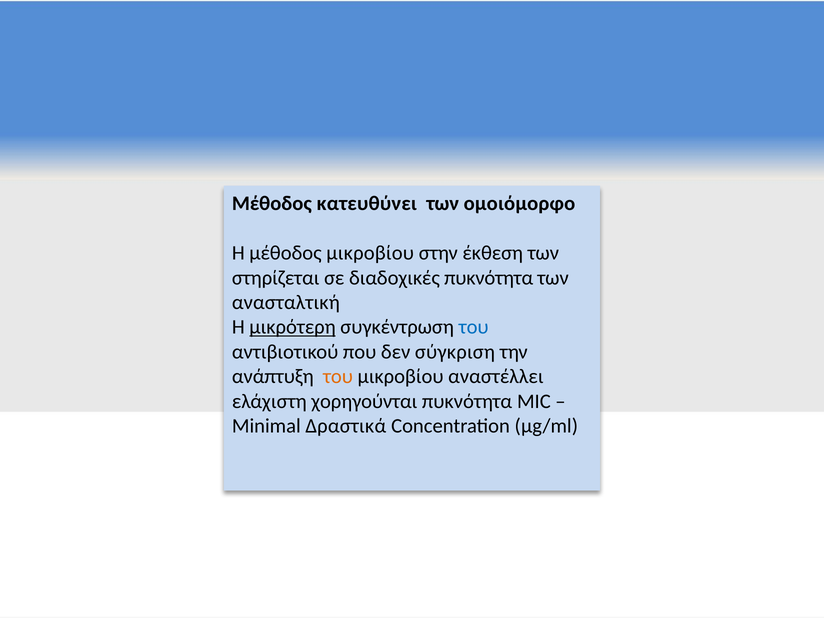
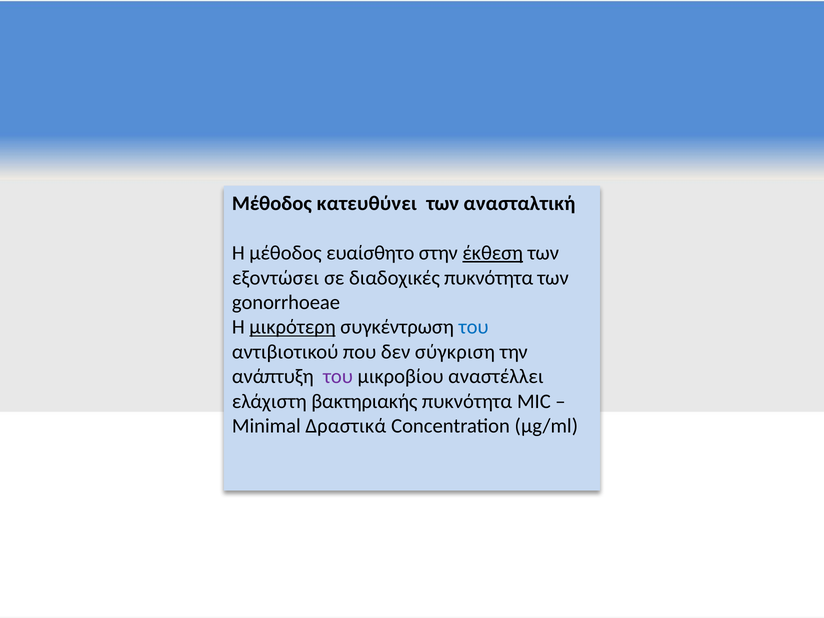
ομοιόμορφο: ομοιόμορφο -> ανασταλτική
μέθοδος μικροβίου: μικροβίου -> ευαίσθητο
έκθεση underline: none -> present
στηρίζεται: στηρίζεται -> εξοντώσει
ανασταλτική: ανασταλτική -> gonorrhoeae
του at (338, 377) colour: orange -> purple
χορηγούνται: χορηγούνται -> βακτηριακής
